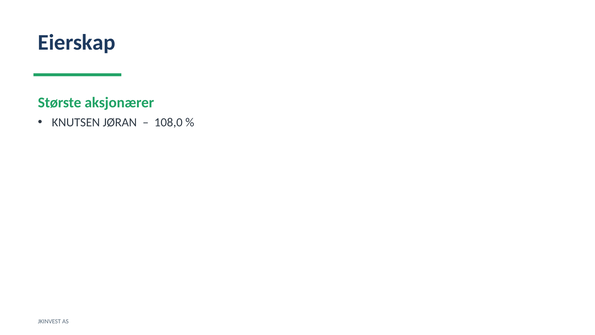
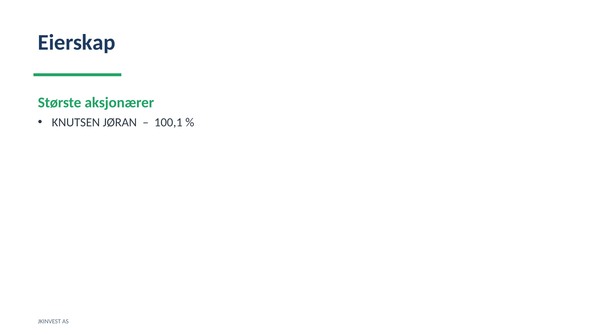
108,0: 108,0 -> 100,1
